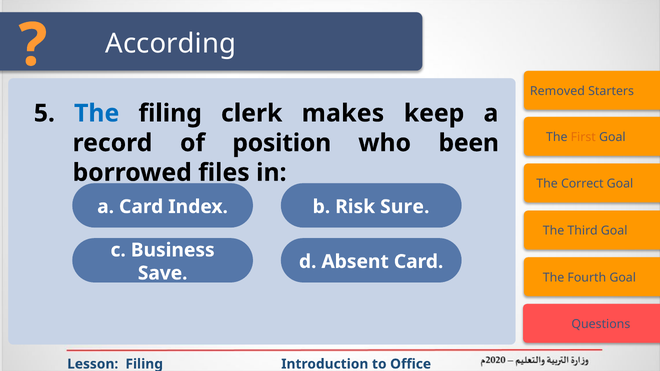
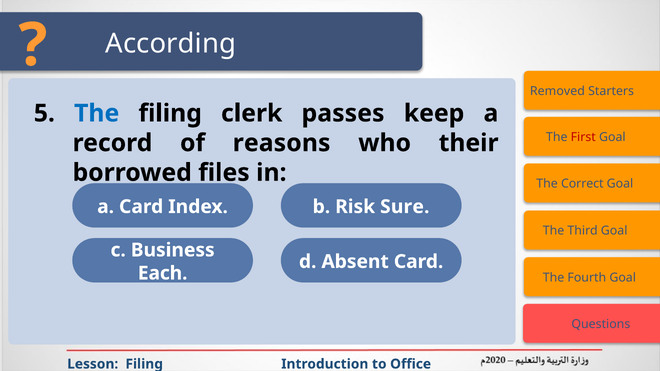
makes: makes -> passes
First colour: orange -> red
position: position -> reasons
been: been -> their
Save: Save -> Each
